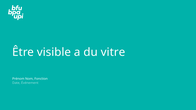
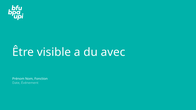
vitre: vitre -> avec
